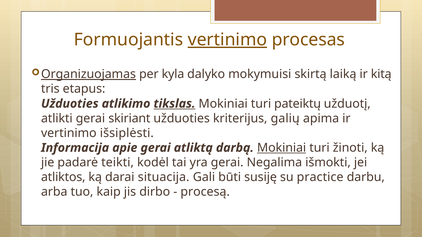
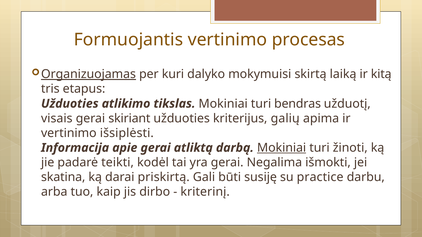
vertinimo at (227, 40) underline: present -> none
kyla: kyla -> kuri
tikslas underline: present -> none
pateiktų: pateiktų -> bendras
atlikti: atlikti -> visais
atliktos: atliktos -> skatina
situacija: situacija -> priskirtą
procesą: procesą -> kriterinį
